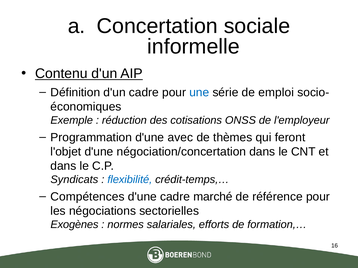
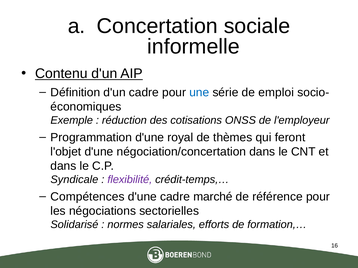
avec: avec -> royal
Syndicats: Syndicats -> Syndicale
flexibilité colour: blue -> purple
Exogènes: Exogènes -> Solidarisé
